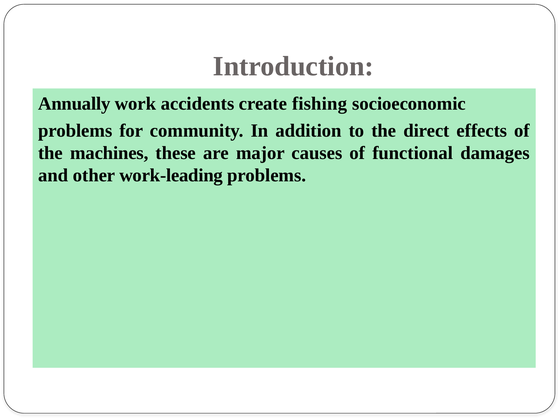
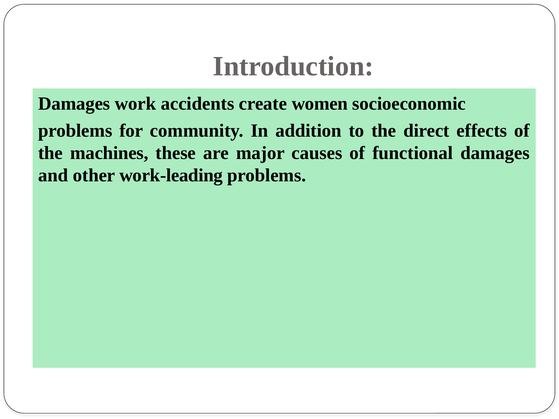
Annually at (74, 104): Annually -> Damages
fishing: fishing -> women
